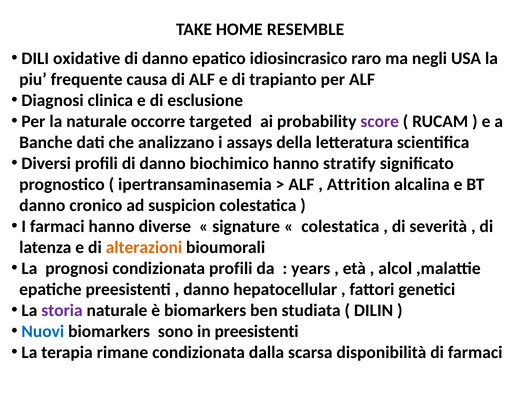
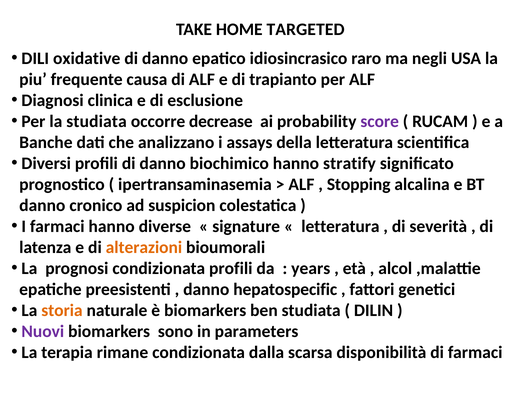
RESEMBLE: RESEMBLE -> TARGETED
la naturale: naturale -> studiata
targeted: targeted -> decrease
Attrition: Attrition -> Stopping
colestatica at (340, 226): colestatica -> letteratura
hepatocellular: hepatocellular -> hepatospecific
storia colour: purple -> orange
Nuovi colour: blue -> purple
in preesistenti: preesistenti -> parameters
